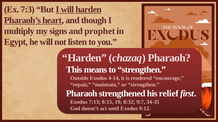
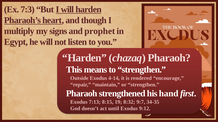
relief: relief -> hand
